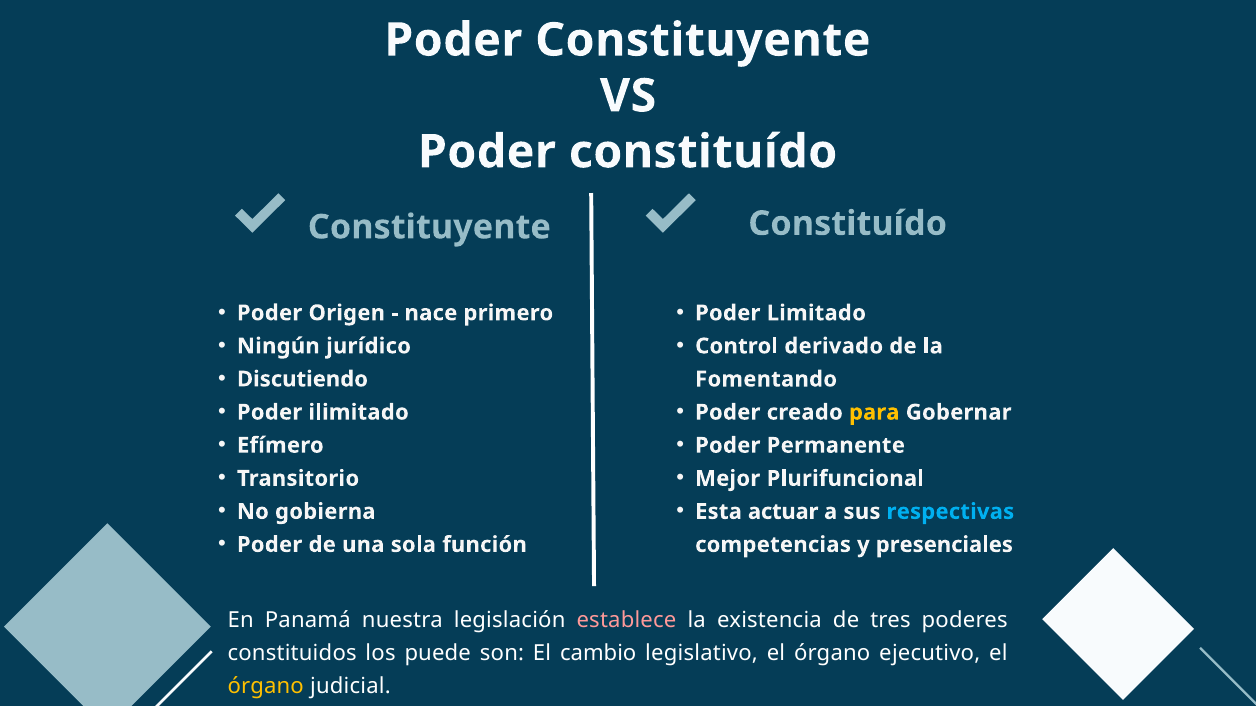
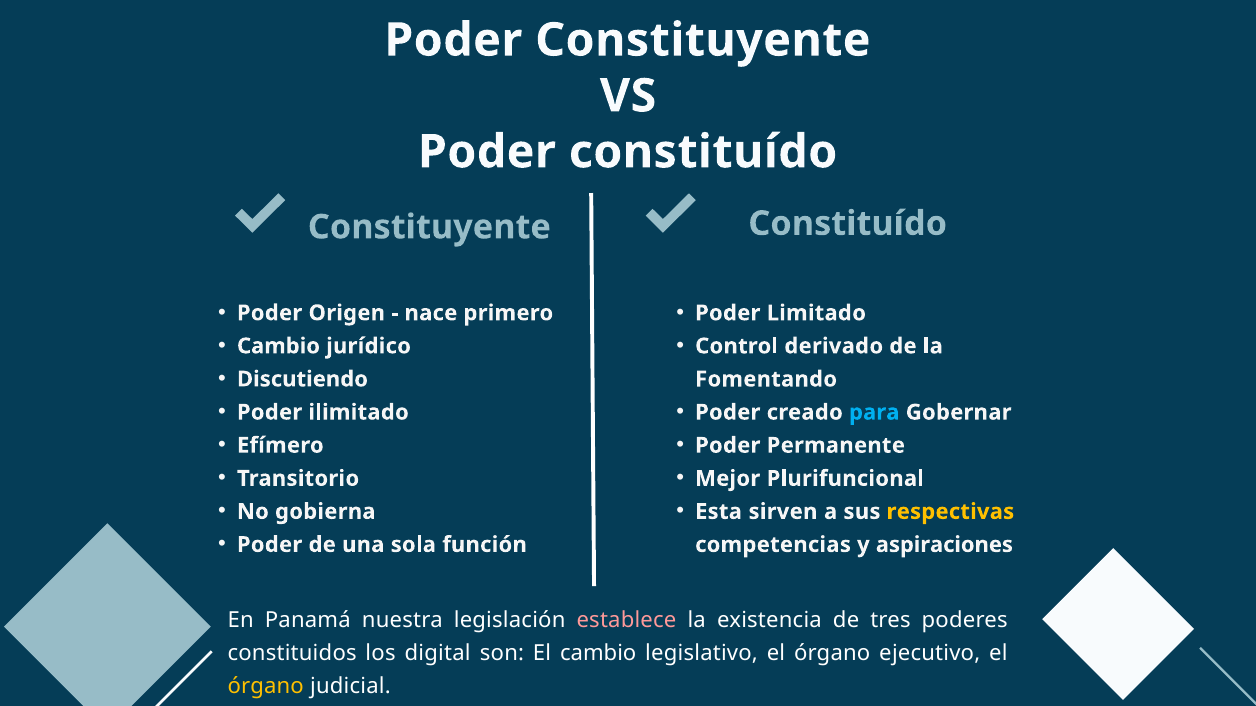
Ningún at (278, 346): Ningún -> Cambio
para colour: yellow -> light blue
actuar: actuar -> sirven
respectivas colour: light blue -> yellow
presenciales: presenciales -> aspiraciones
puede: puede -> digital
